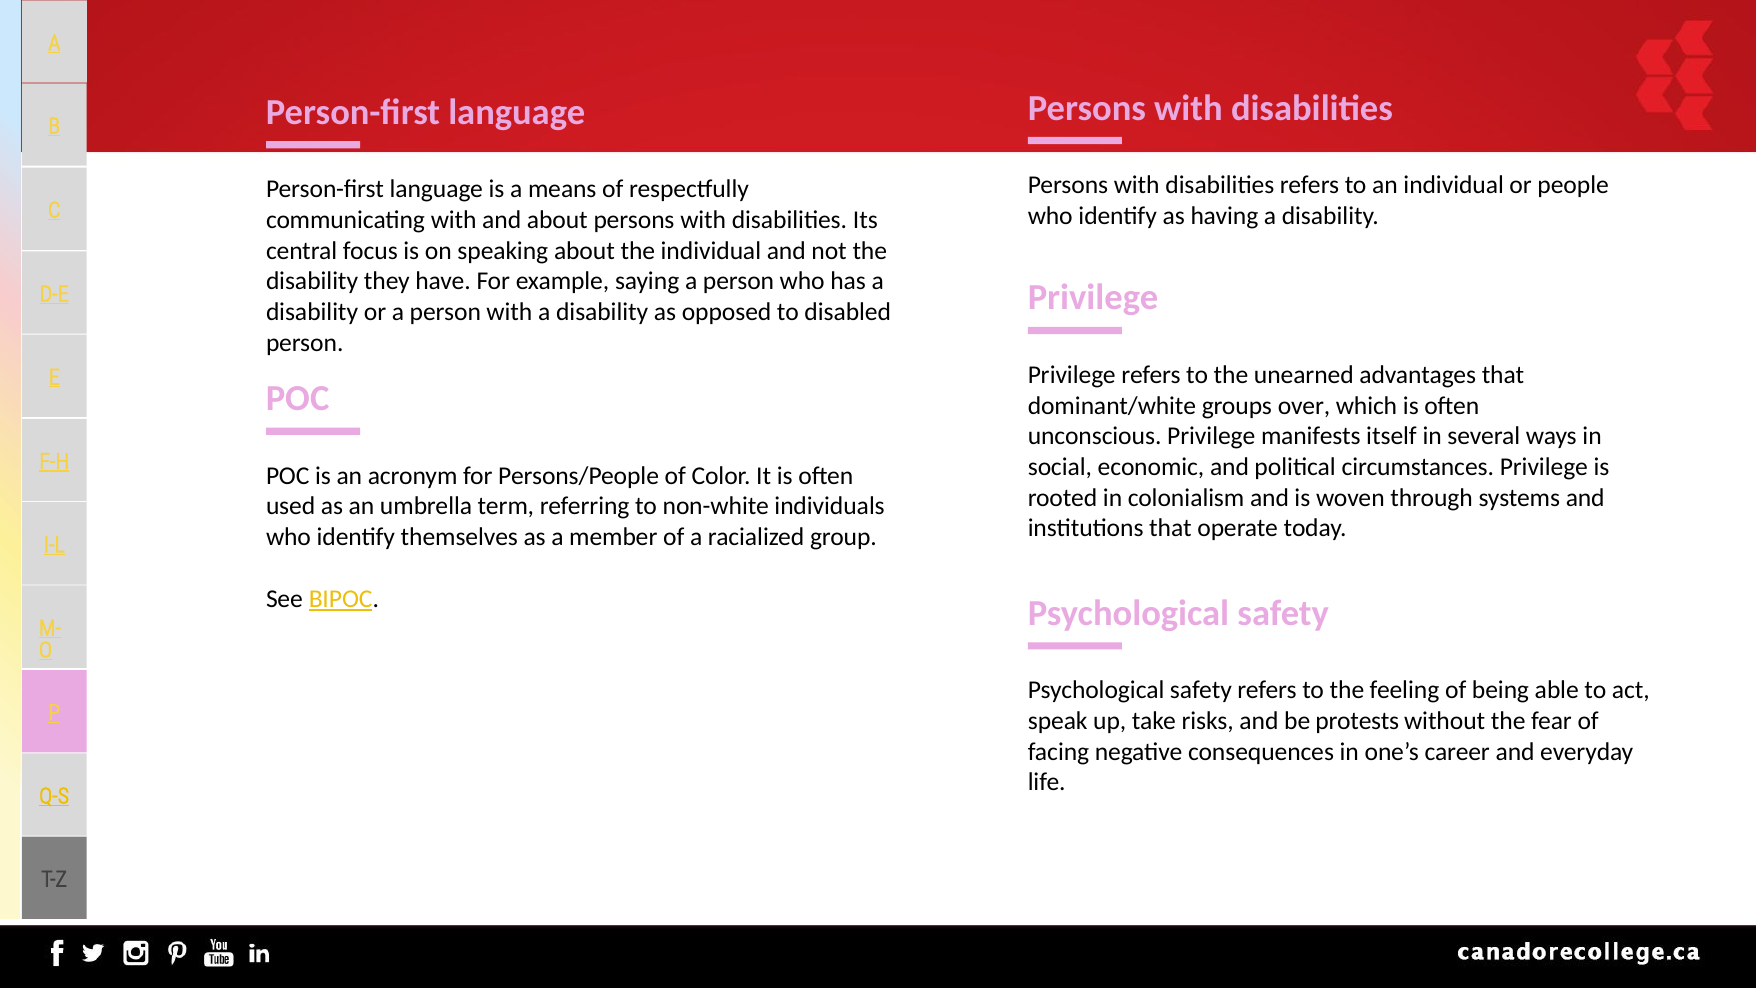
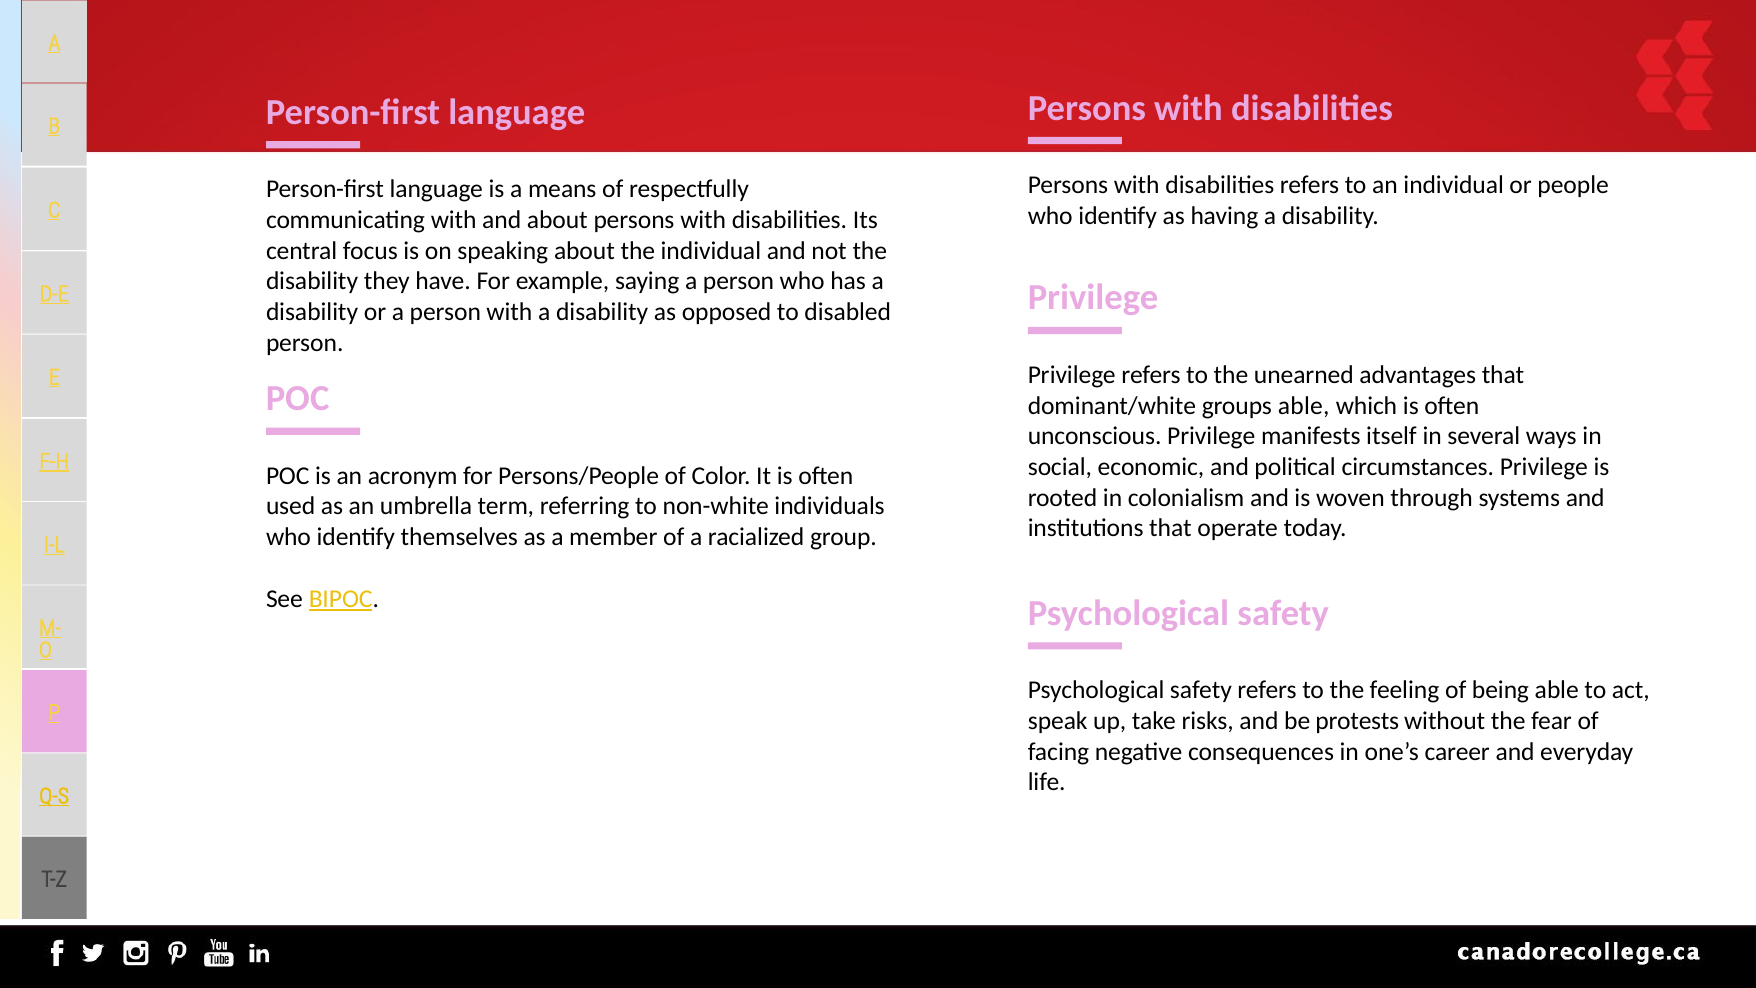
groups over: over -> able
